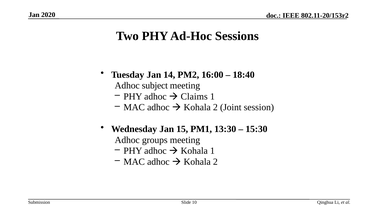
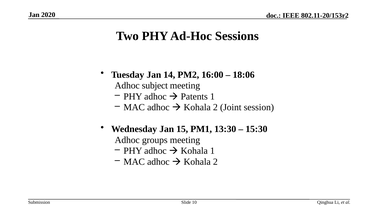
18:40: 18:40 -> 18:06
Claims: Claims -> Patents
